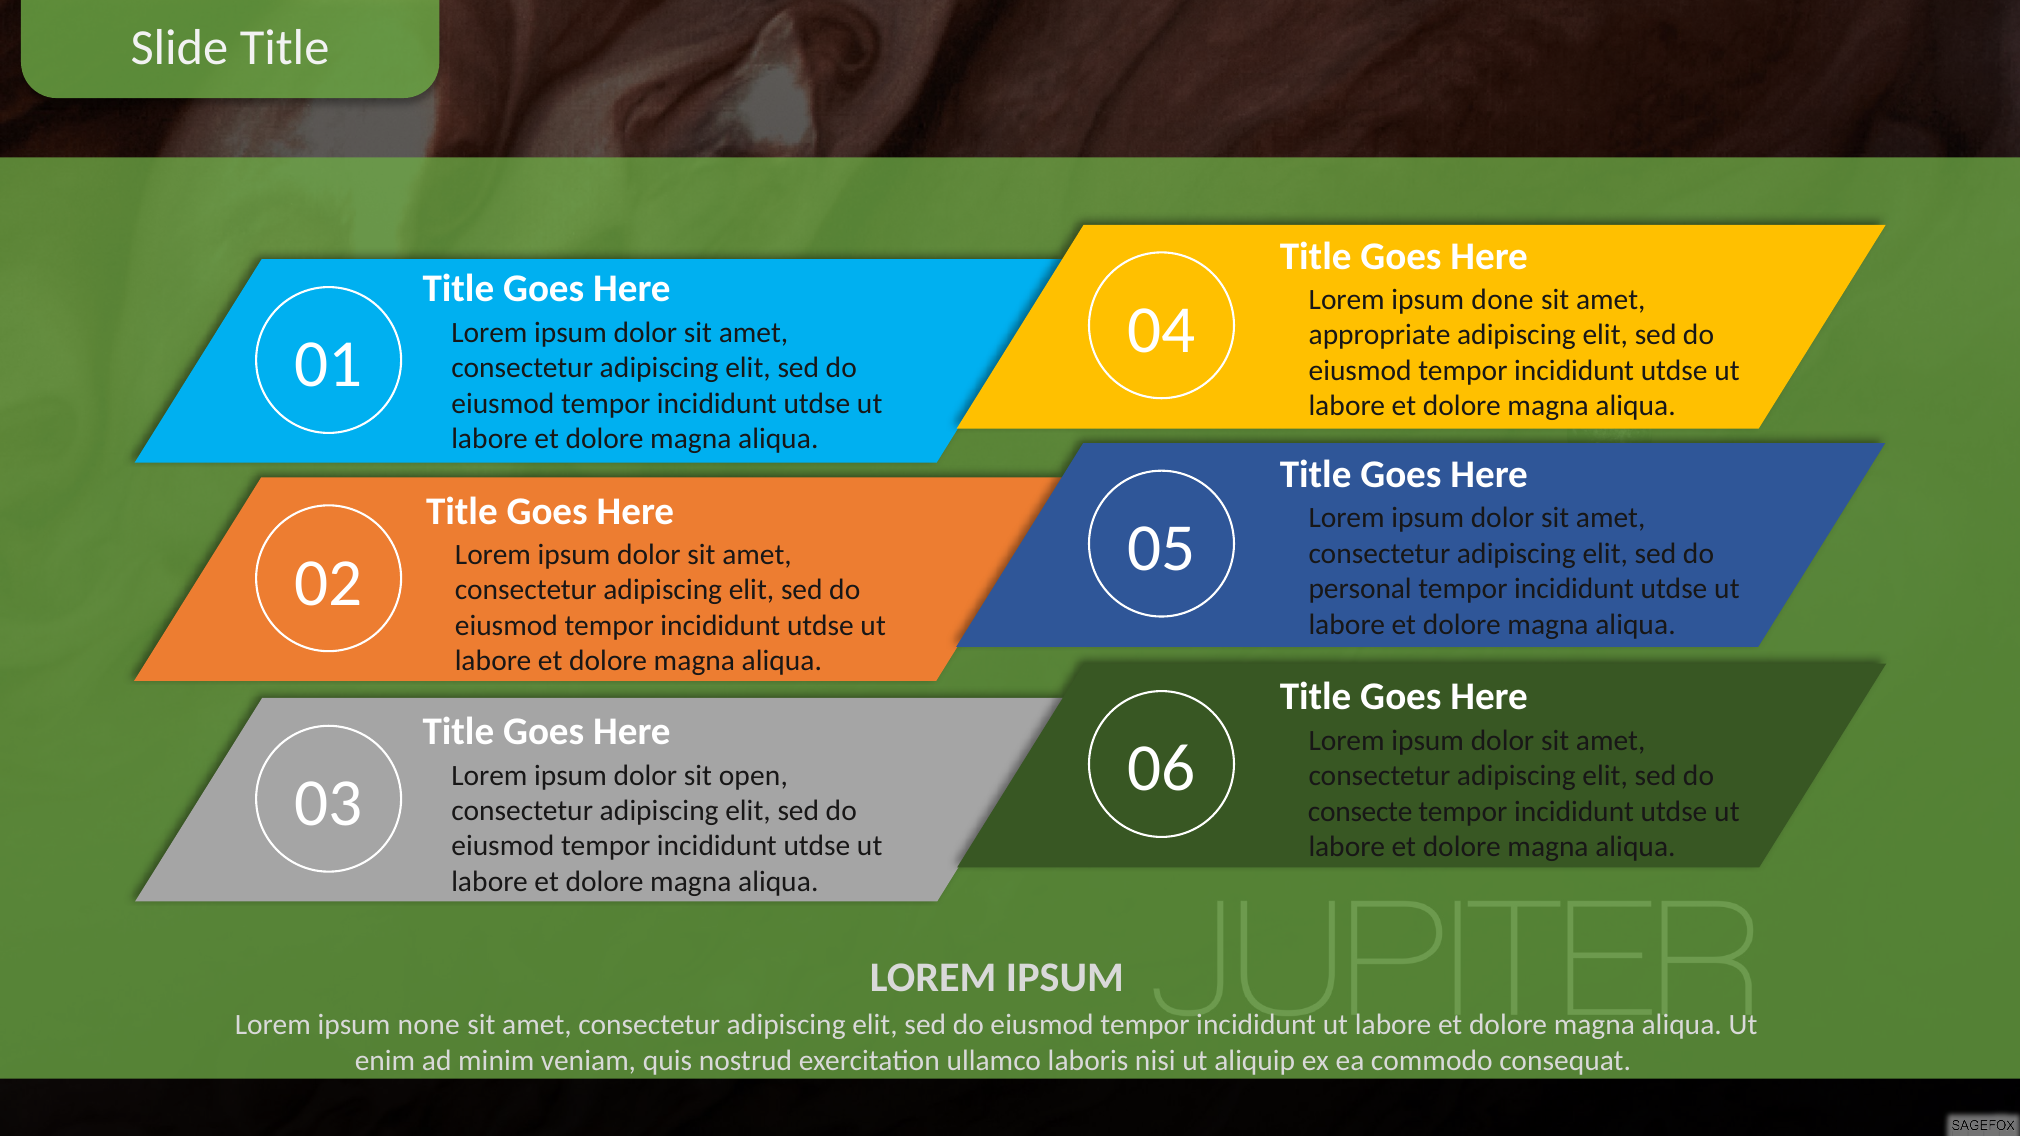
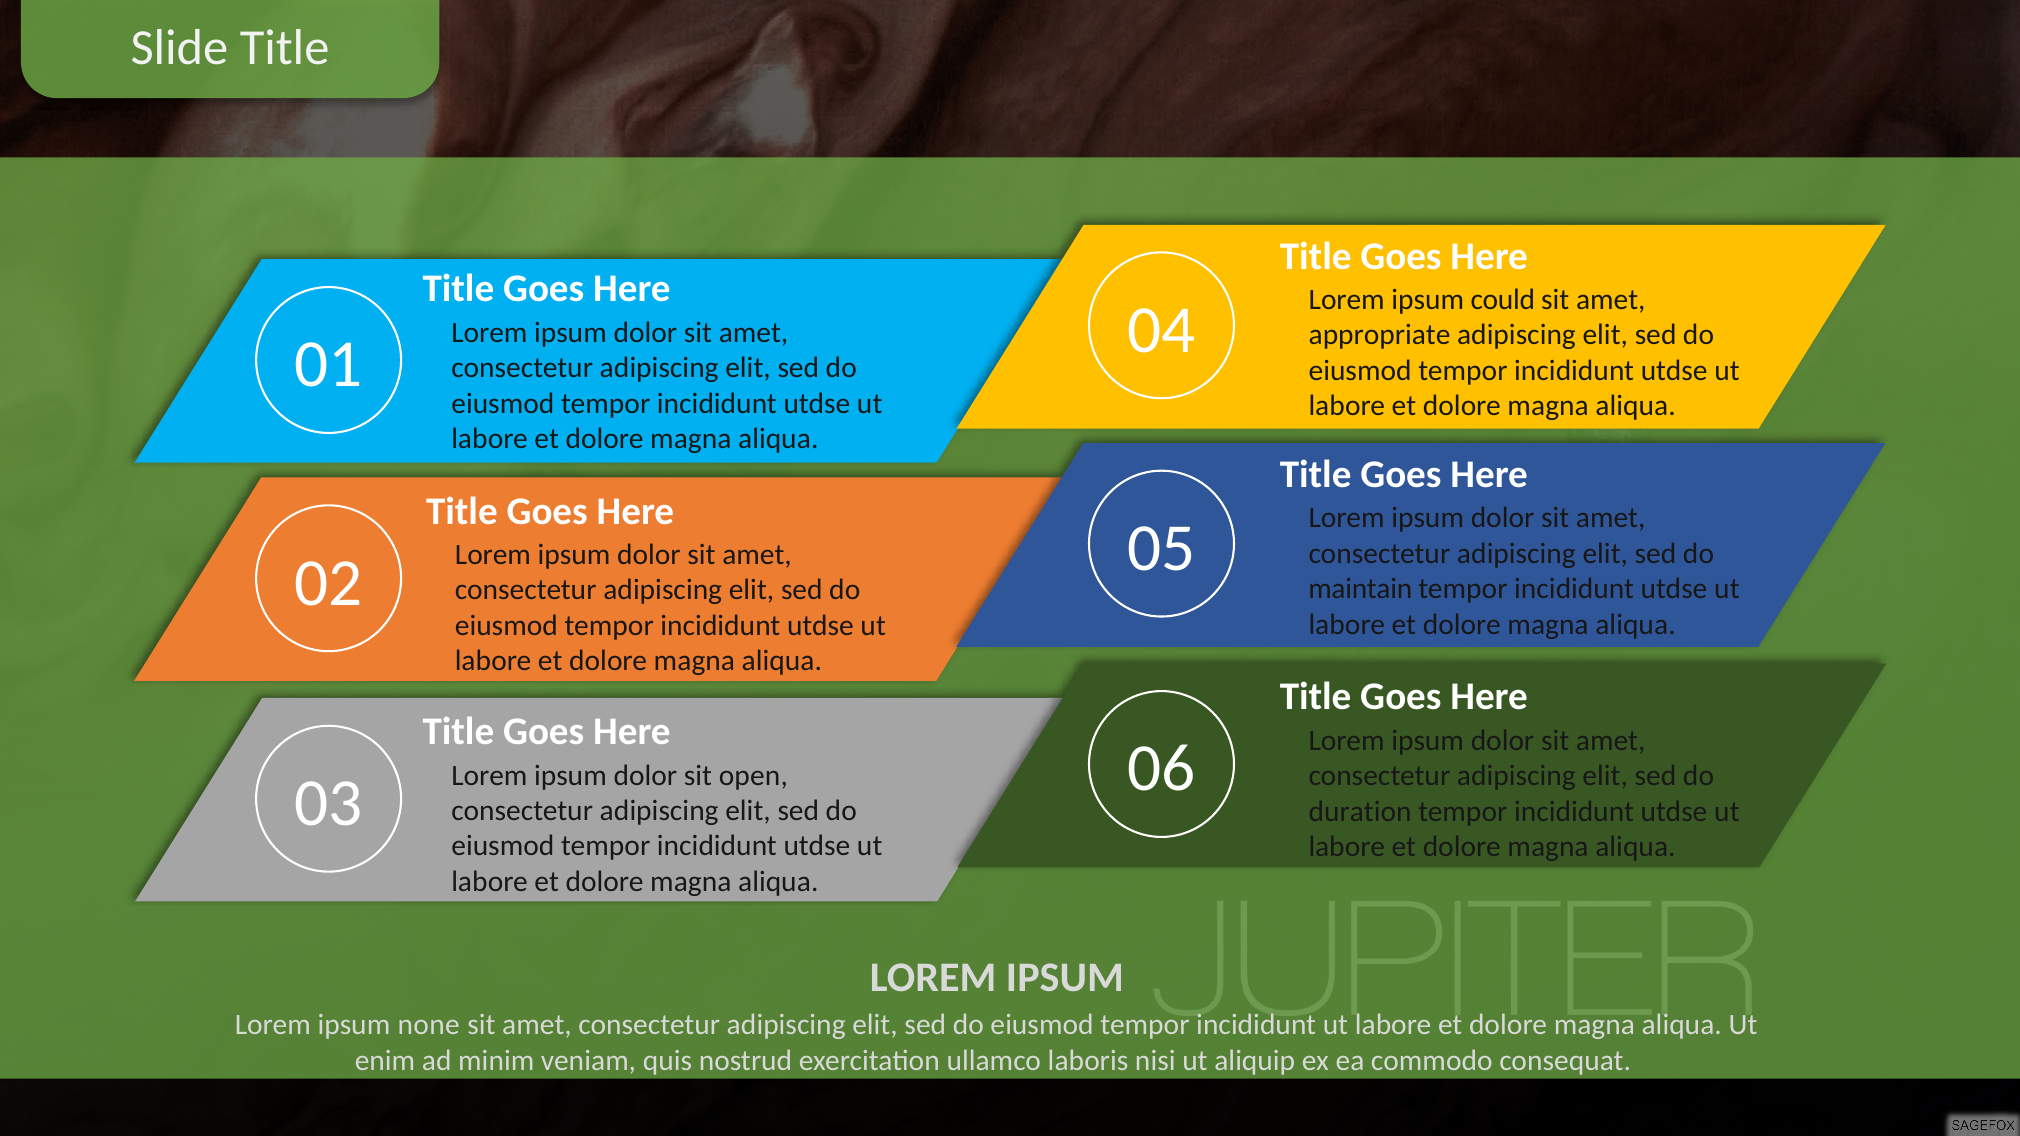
done: done -> could
personal: personal -> maintain
consecte: consecte -> duration
